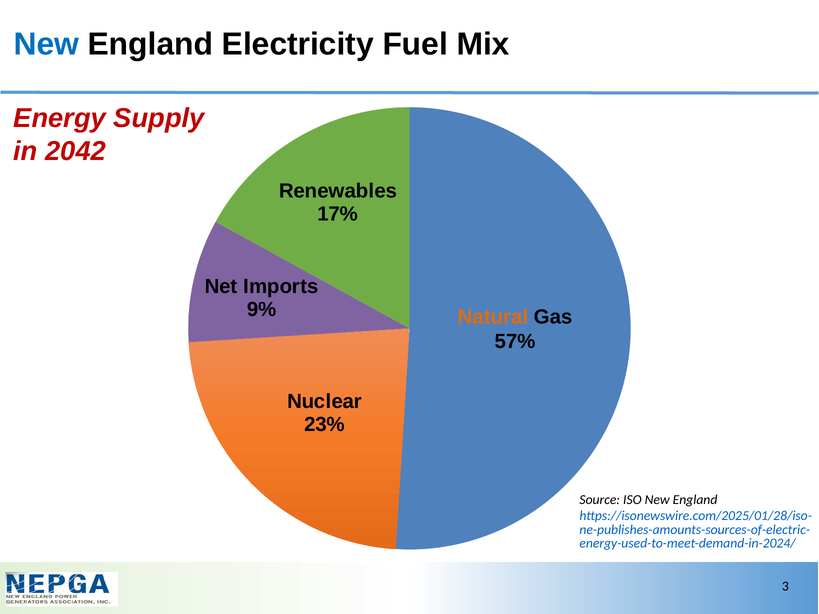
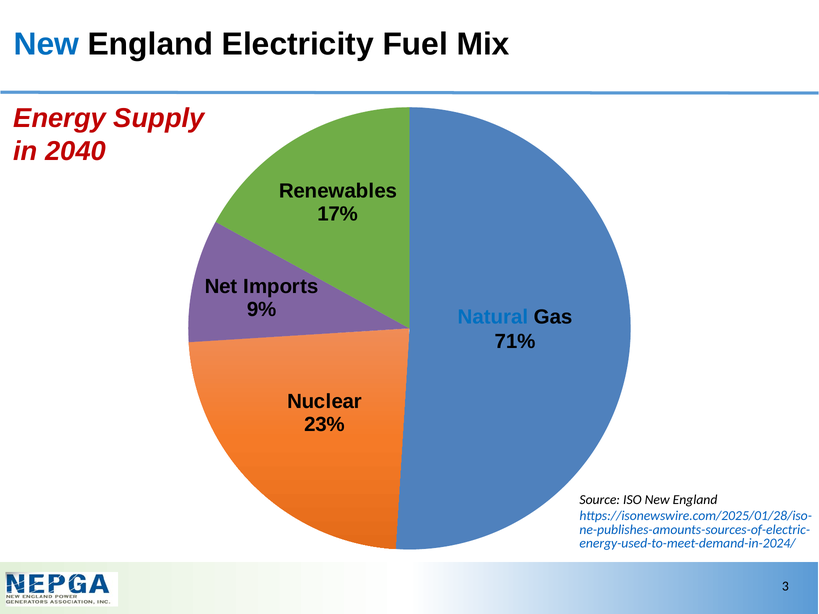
2042: 2042 -> 2040
Natural colour: orange -> blue
57%: 57% -> 71%
